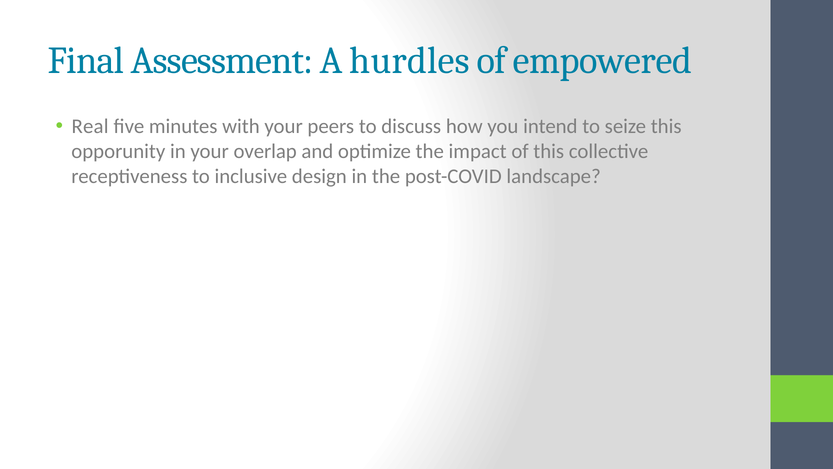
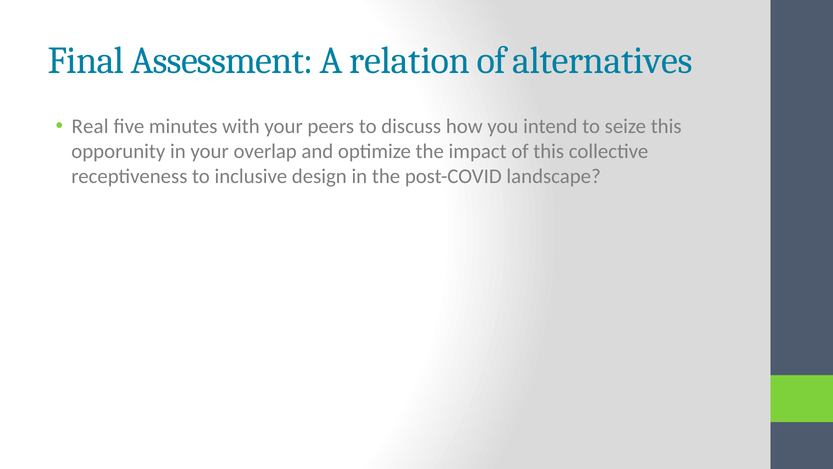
hurdles: hurdles -> relation
empowered: empowered -> alternatives
